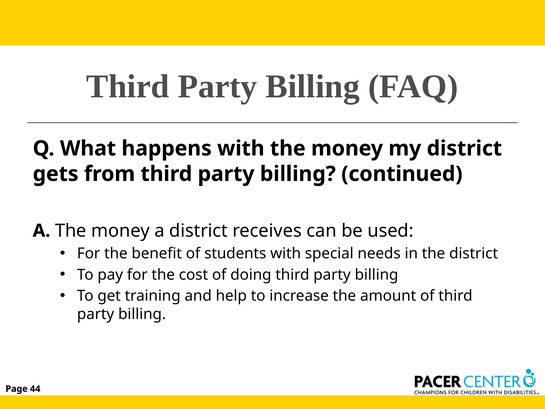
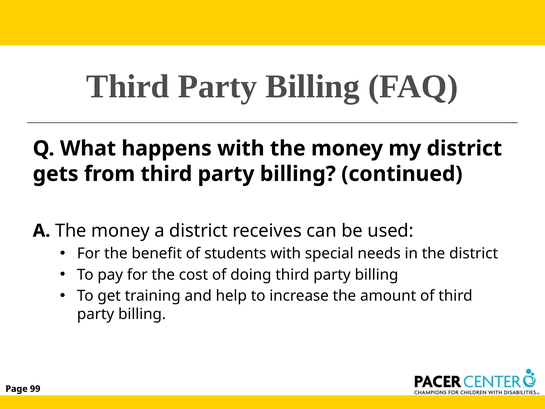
44: 44 -> 99
